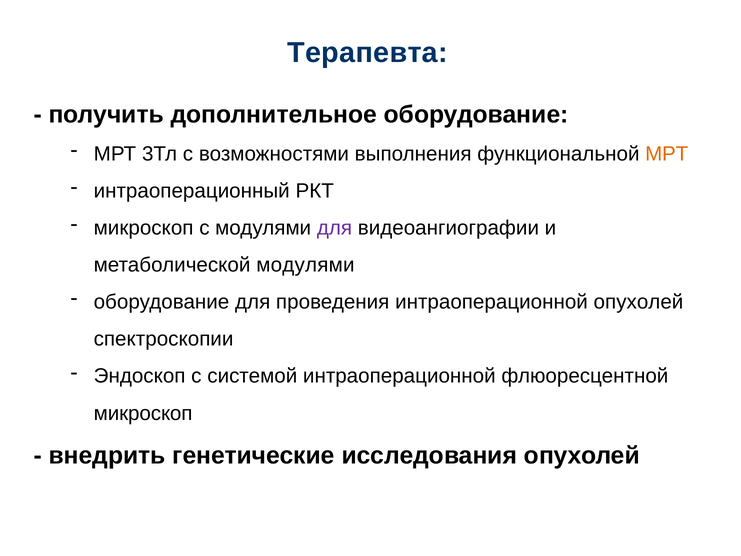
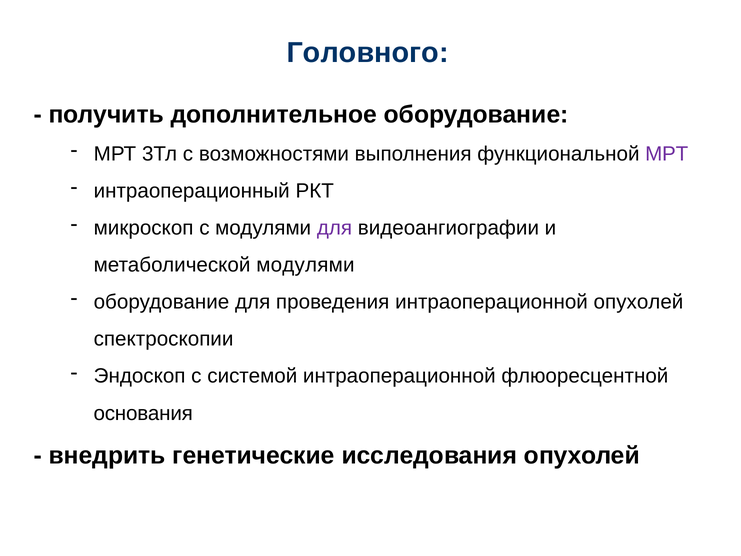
Терапевта: Терапевта -> Головного
МРТ at (667, 154) colour: orange -> purple
микроскоп at (143, 413): микроскоп -> основания
